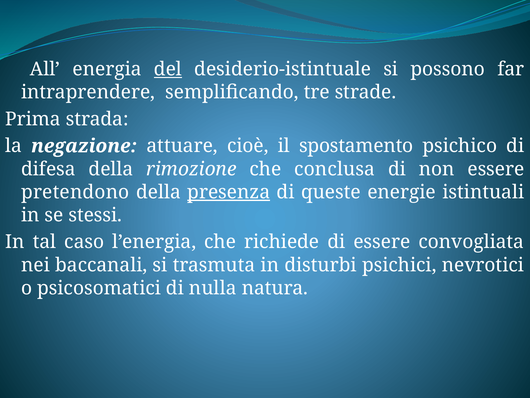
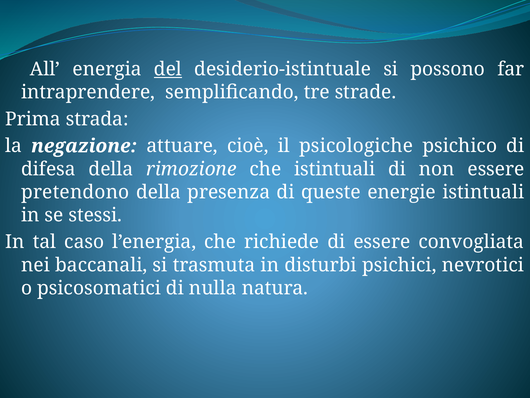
spostamento: spostamento -> psicologiche
che conclusa: conclusa -> istintuali
presenza underline: present -> none
